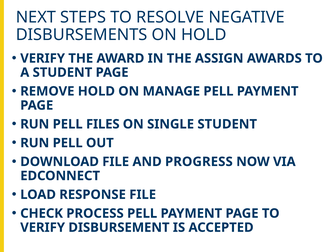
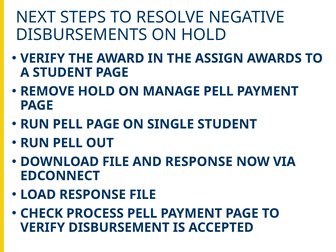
PELL FILES: FILES -> PAGE
AND PROGRESS: PROGRESS -> RESPONSE
